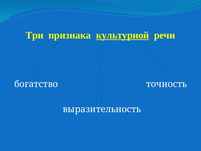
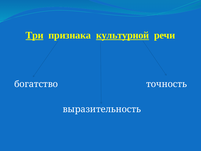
Три underline: none -> present
